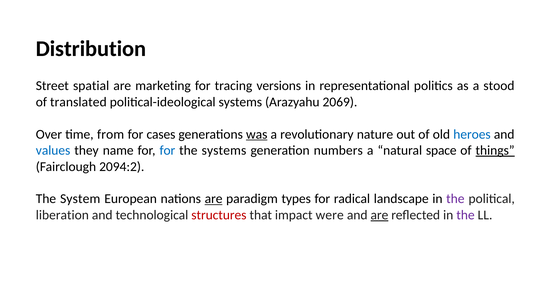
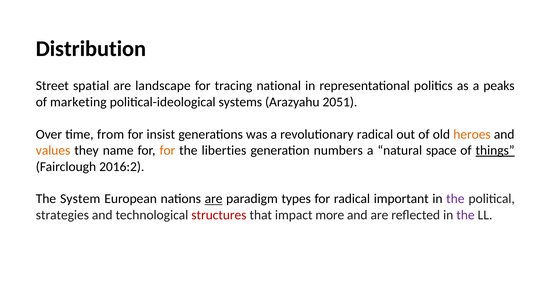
marketing: marketing -> landscape
versions: versions -> national
stood: stood -> peaks
translated: translated -> marketing
2069: 2069 -> 2051
cases: cases -> insist
was underline: present -> none
revolutionary nature: nature -> radical
heroes colour: blue -> orange
values colour: blue -> orange
for at (167, 150) colour: blue -> orange
the systems: systems -> liberties
2094:2: 2094:2 -> 2016:2
landscape: landscape -> important
liberation: liberation -> strategies
were: were -> more
are at (379, 215) underline: present -> none
